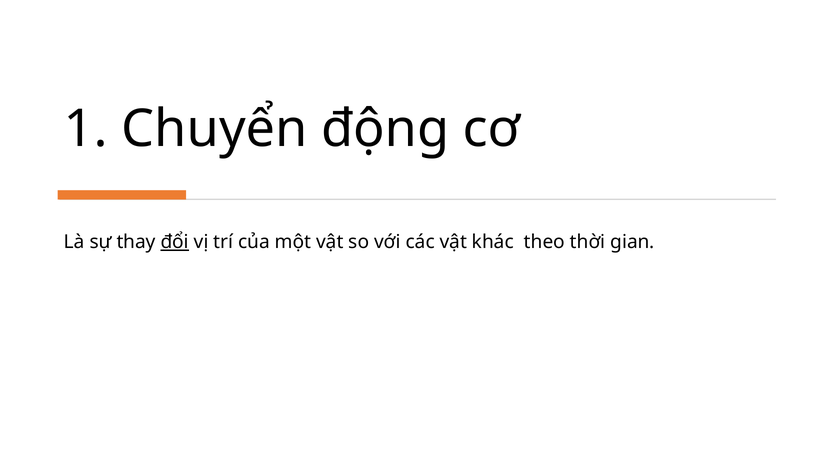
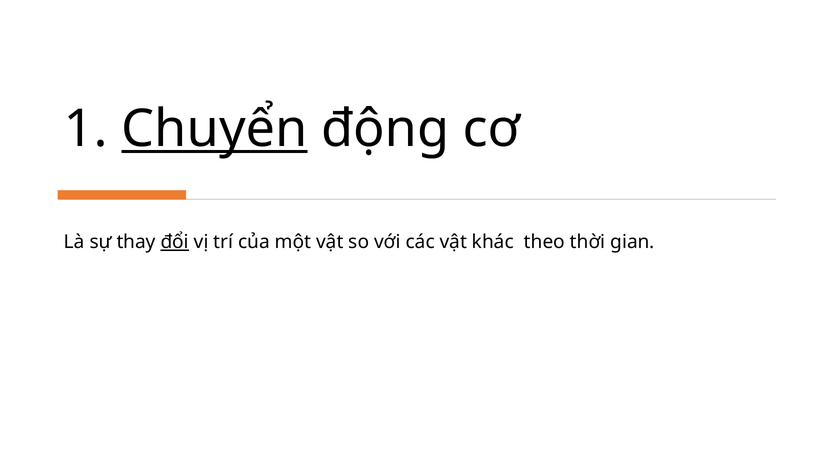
Chuyển underline: none -> present
